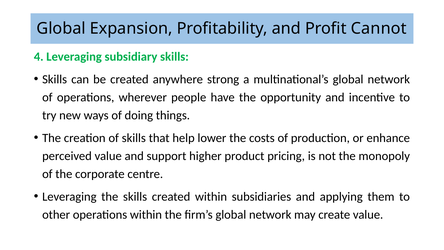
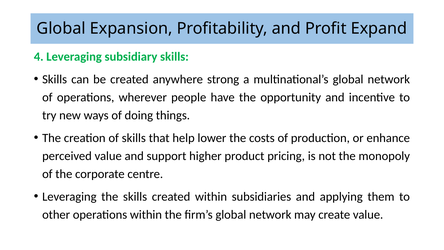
Cannot: Cannot -> Expand
